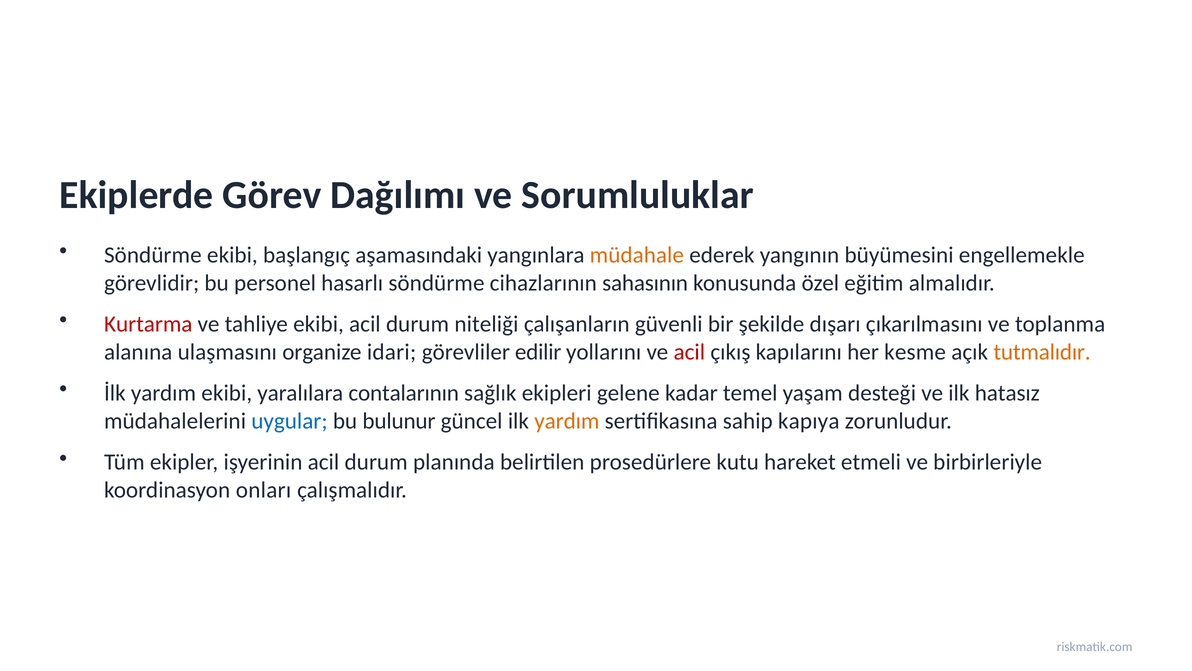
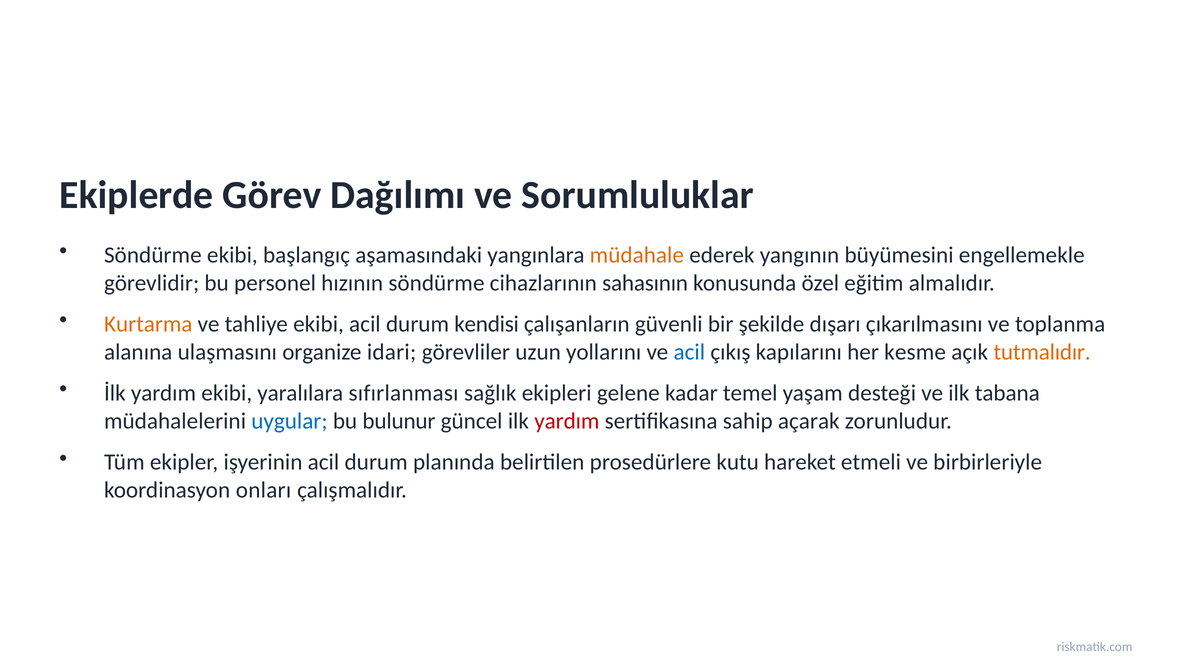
hasarlı: hasarlı -> hızının
Kurtarma colour: red -> orange
niteliği: niteliği -> kendisi
edilir: edilir -> uzun
acil at (689, 352) colour: red -> blue
contalarının: contalarının -> sıfırlanması
hatasız: hatasız -> tabana
yardım at (567, 421) colour: orange -> red
kapıya: kapıya -> açarak
